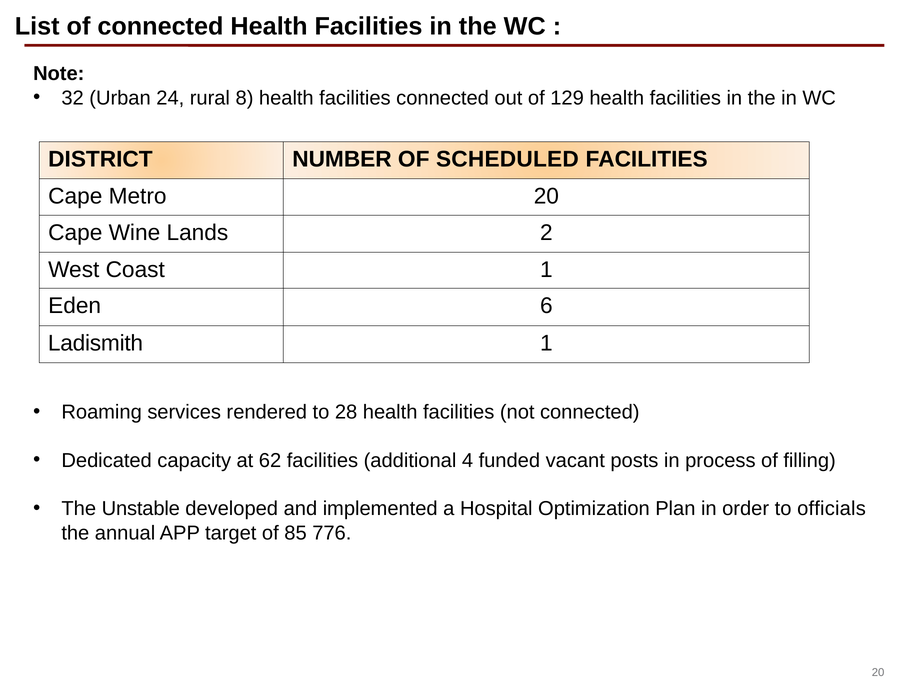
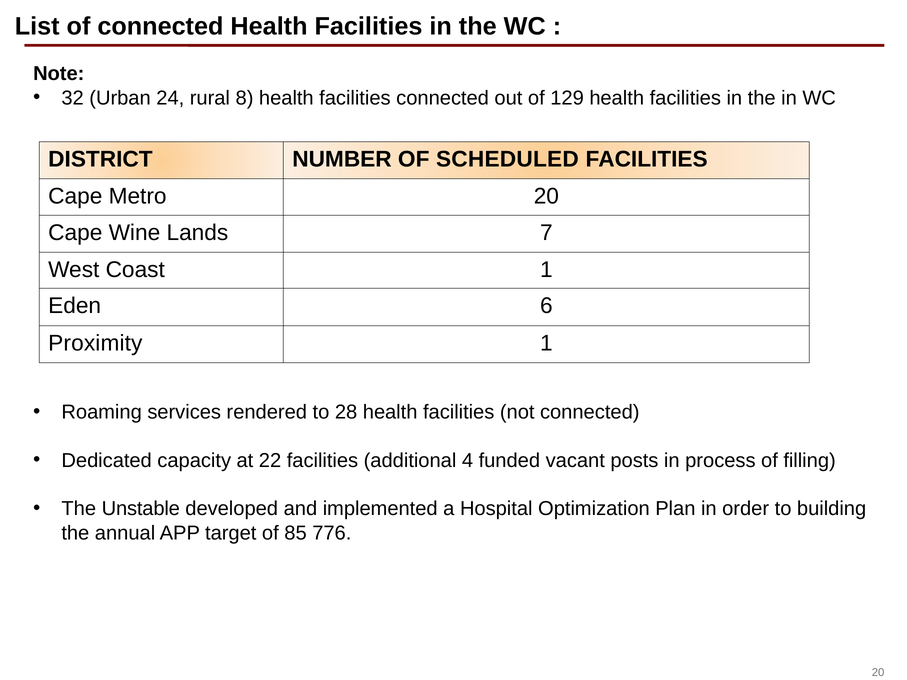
2: 2 -> 7
Ladismith: Ladismith -> Proximity
62: 62 -> 22
officials: officials -> building
